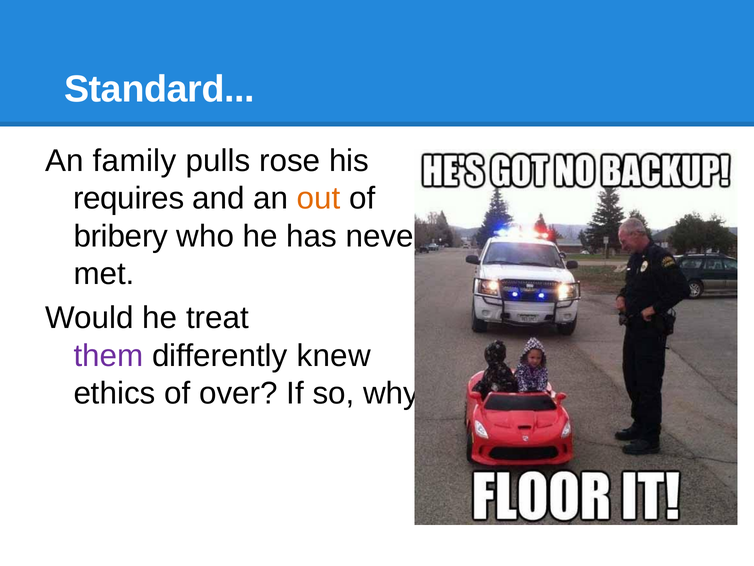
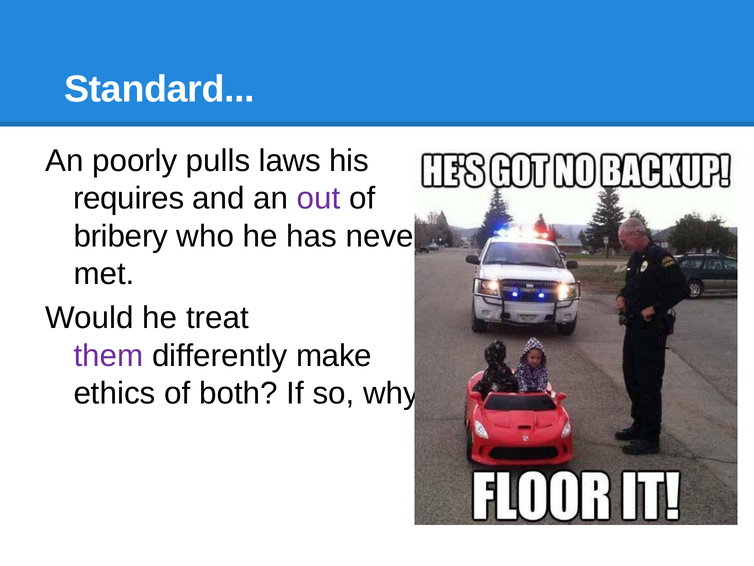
family: family -> poorly
rose: rose -> laws
out colour: orange -> purple
knew: knew -> make
over: over -> both
